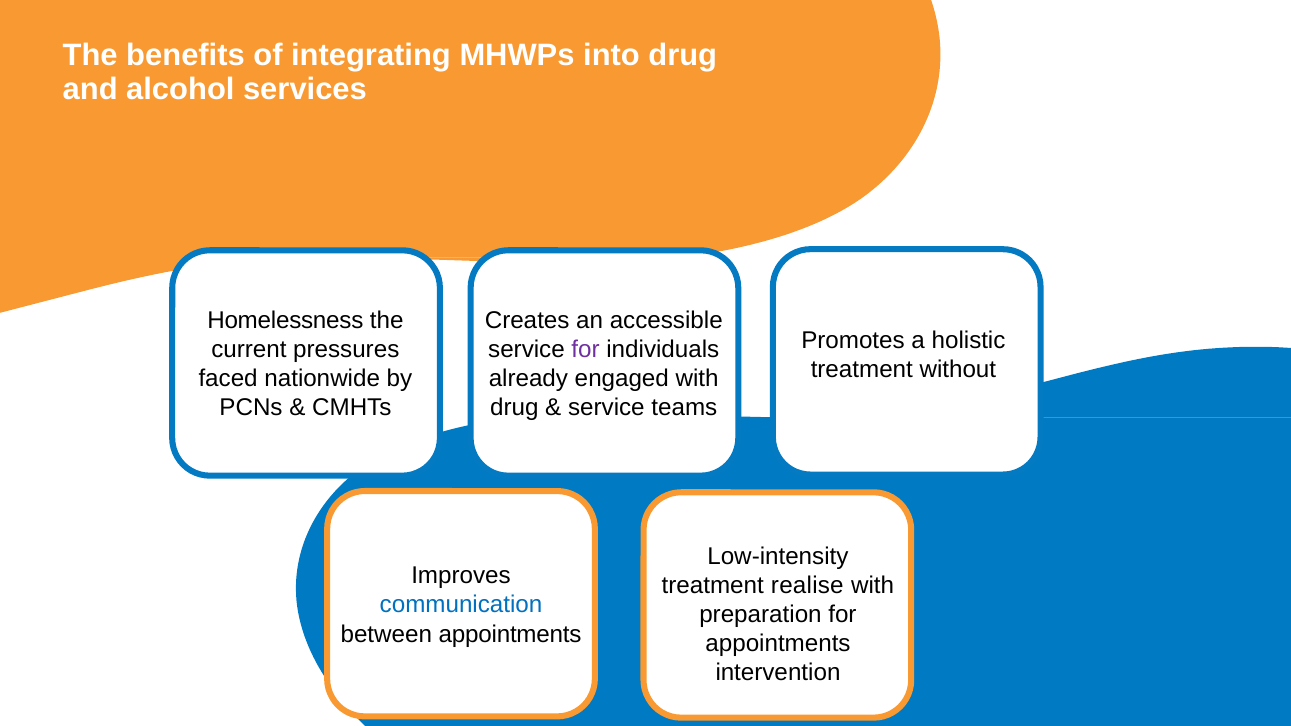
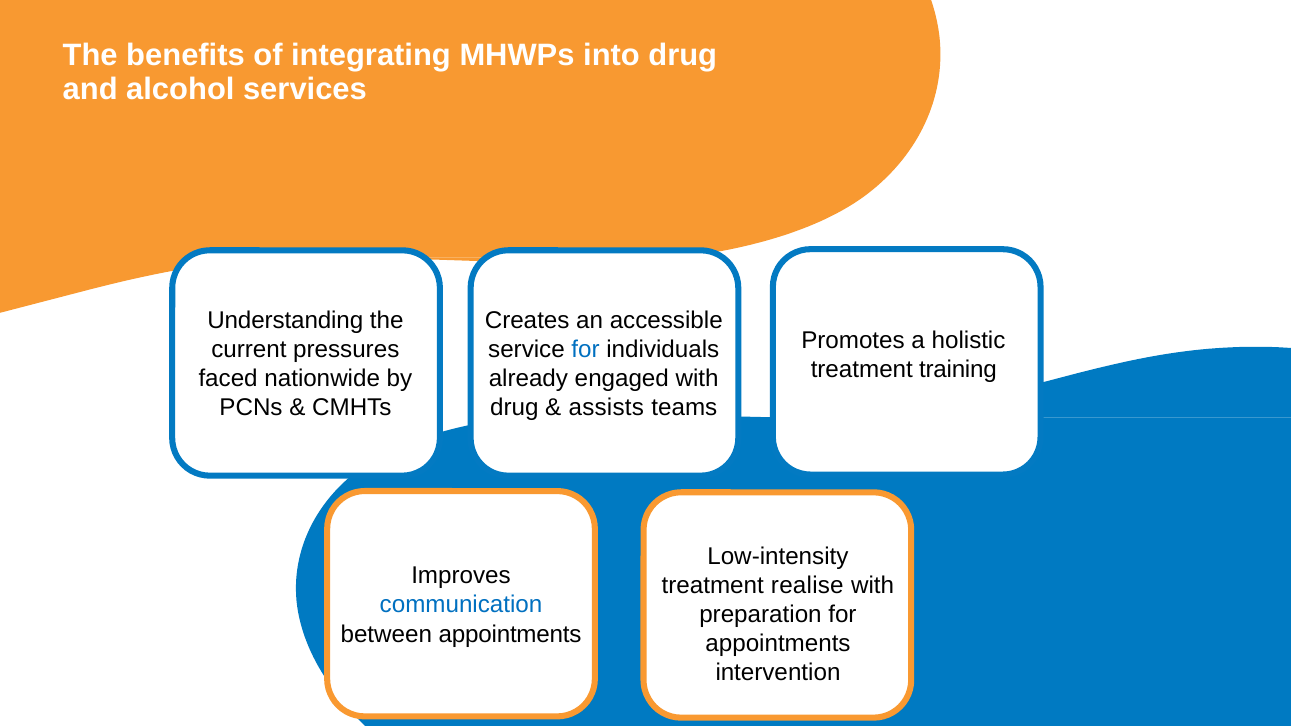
Homelessness: Homelessness -> Understanding
for at (586, 350) colour: purple -> blue
without: without -> training
service at (606, 408): service -> assists
